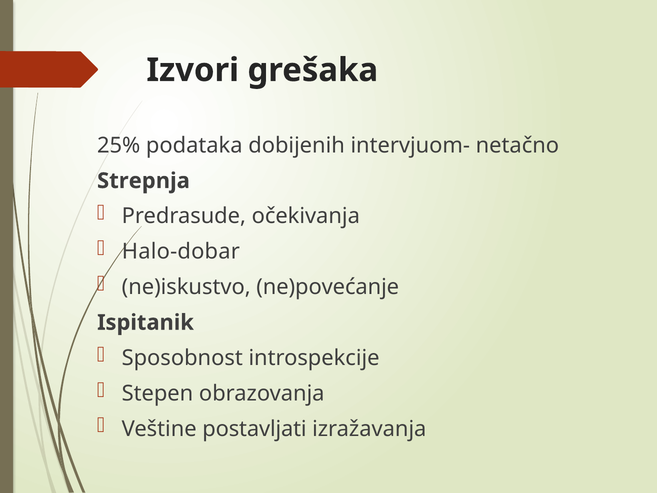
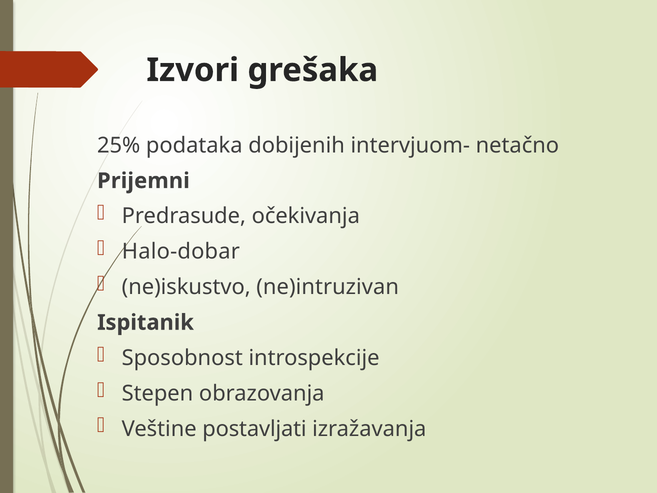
Strepnja: Strepnja -> Prijemni
ne)povećanje: ne)povećanje -> ne)intruzivan
